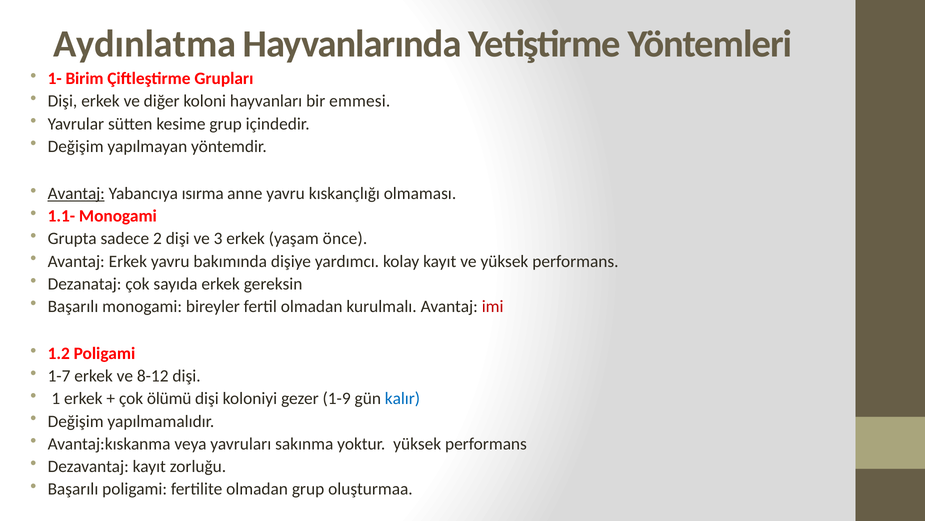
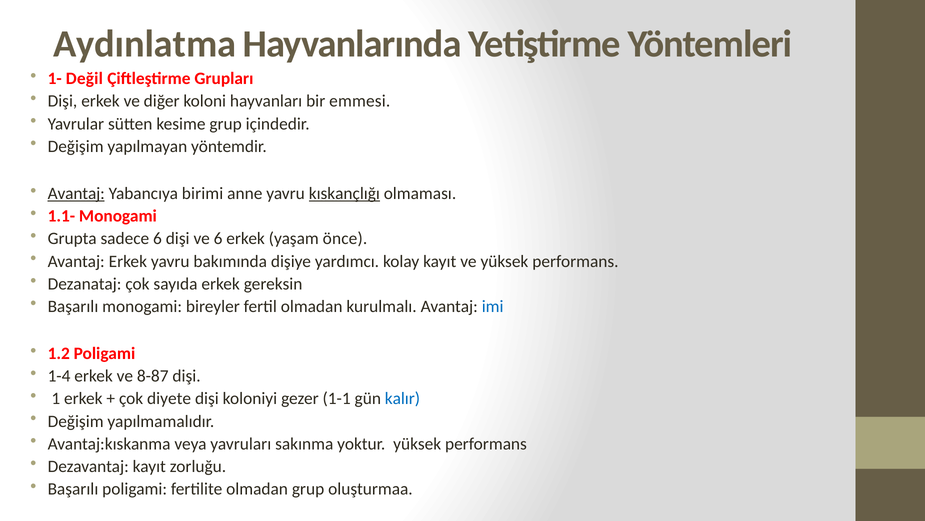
Birim: Birim -> Değil
ısırma: ısırma -> birimi
kıskançlığı underline: none -> present
sadece 2: 2 -> 6
ve 3: 3 -> 6
imi colour: red -> blue
1-7: 1-7 -> 1-4
8-12: 8-12 -> 8-87
ölümü: ölümü -> diyete
1-9: 1-9 -> 1-1
